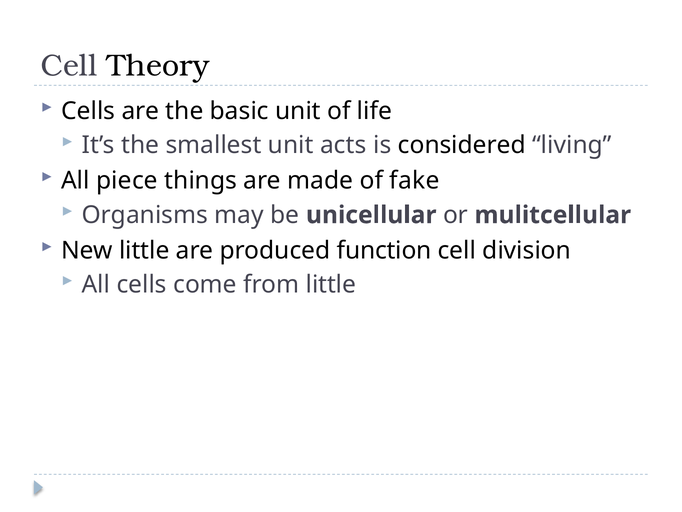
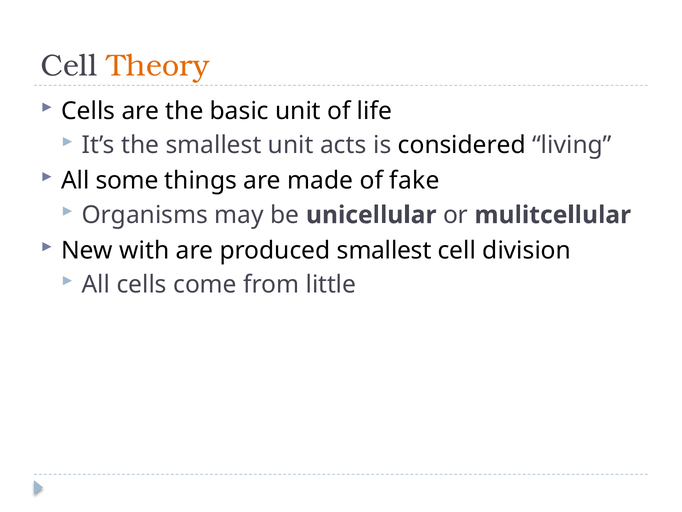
Theory colour: black -> orange
piece: piece -> some
New little: little -> with
produced function: function -> smallest
